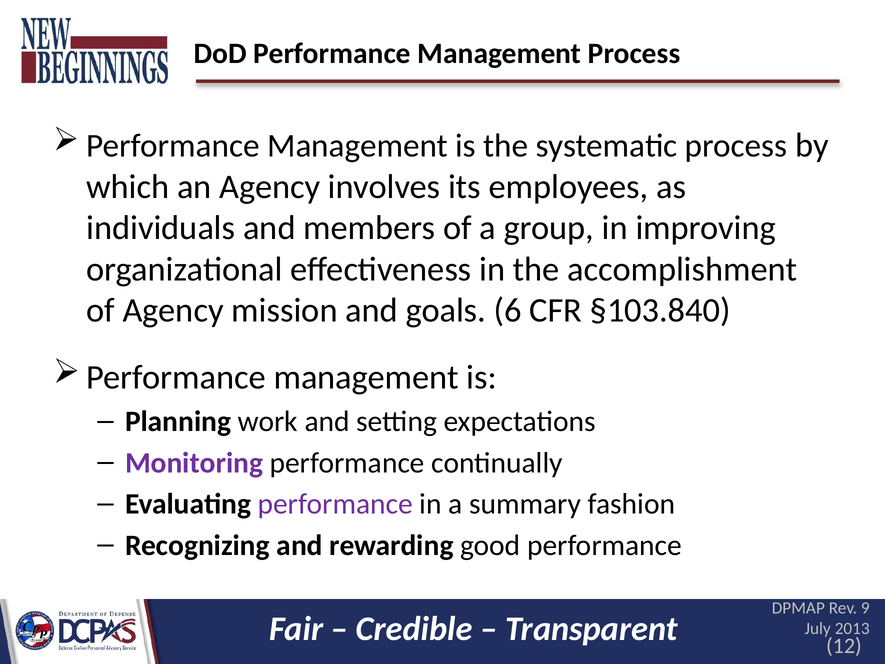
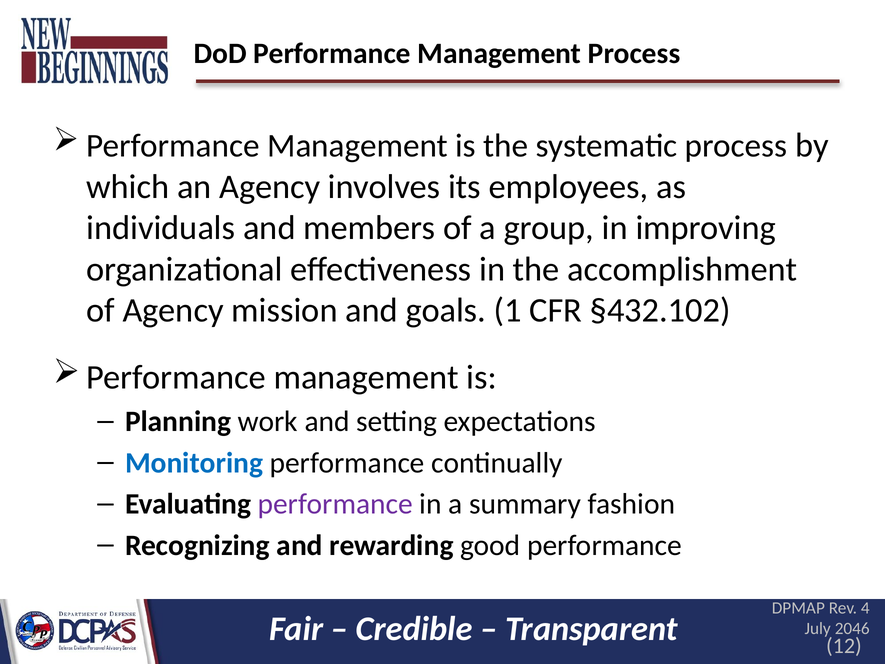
6: 6 -> 1
§103.840: §103.840 -> §432.102
Monitoring colour: purple -> blue
9: 9 -> 4
2013: 2013 -> 2046
